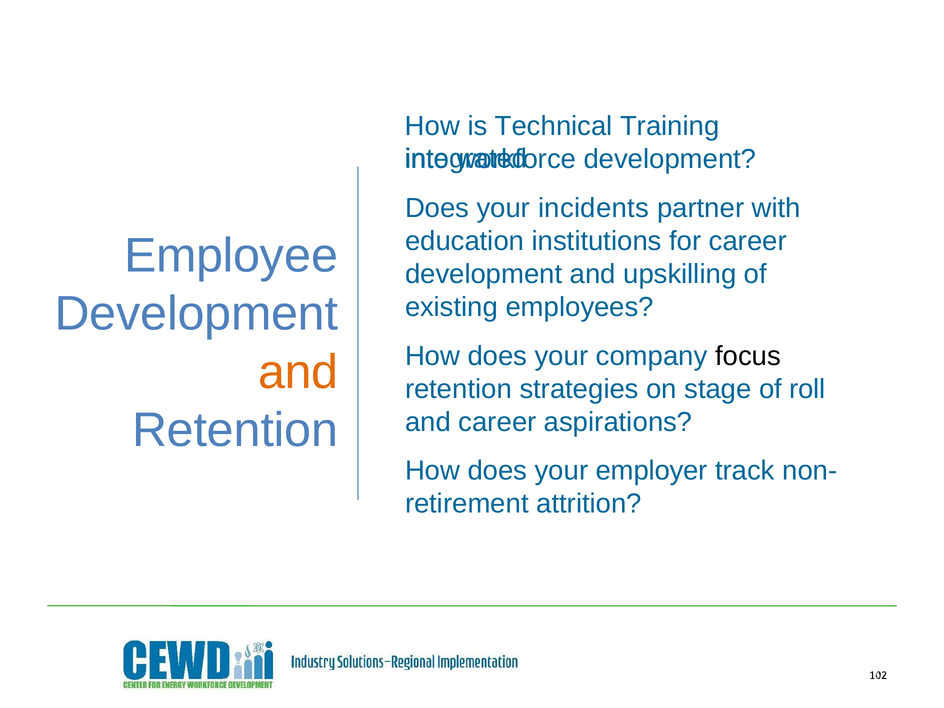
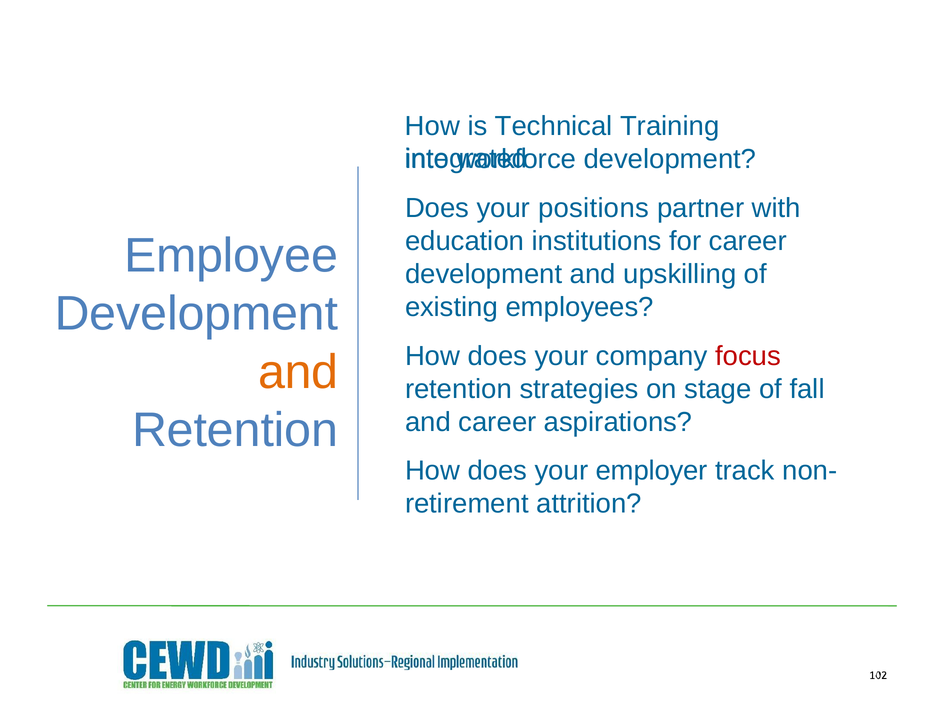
incidents: incidents -> positions
focus colour: black -> red
roll: roll -> fall
